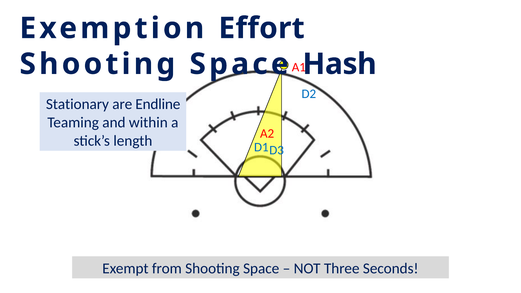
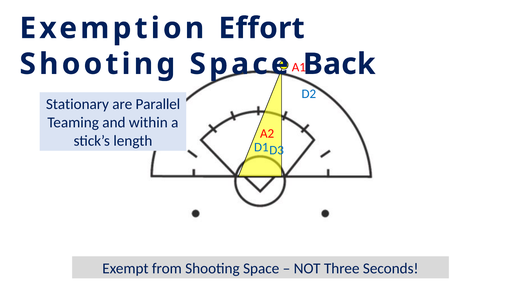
Hash: Hash -> Back
Endline: Endline -> Parallel
